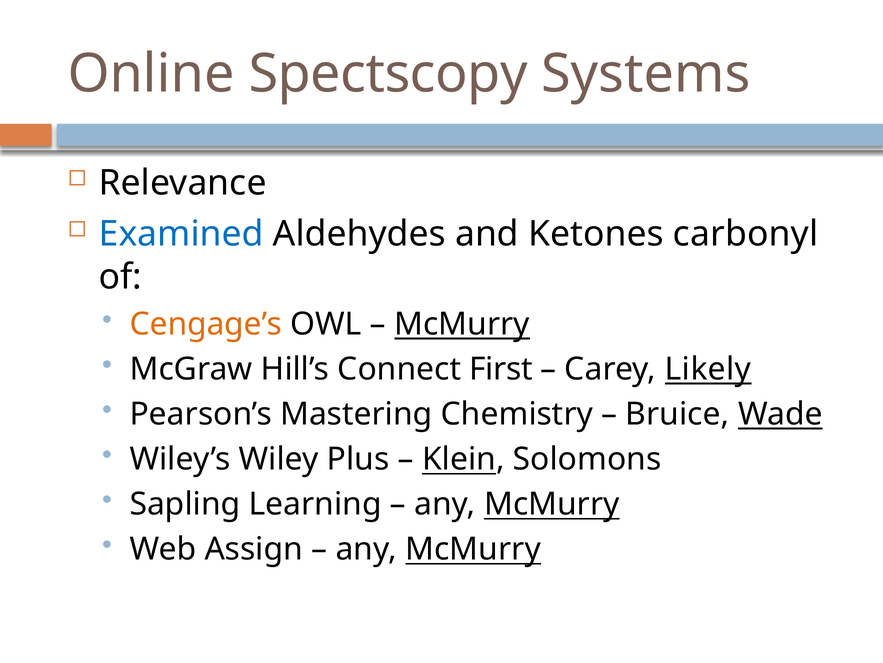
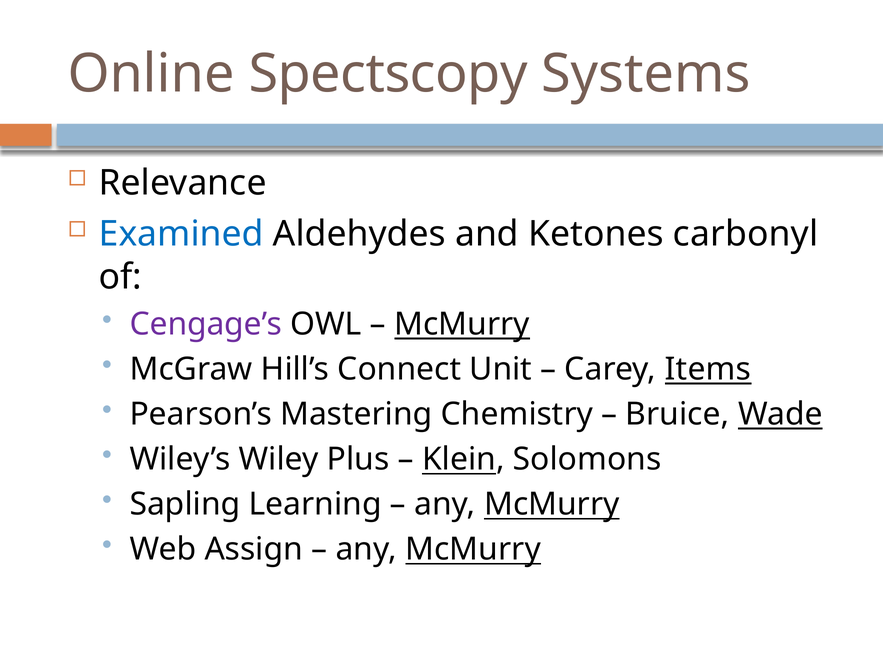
Cengage’s colour: orange -> purple
First: First -> Unit
Likely: Likely -> Items
